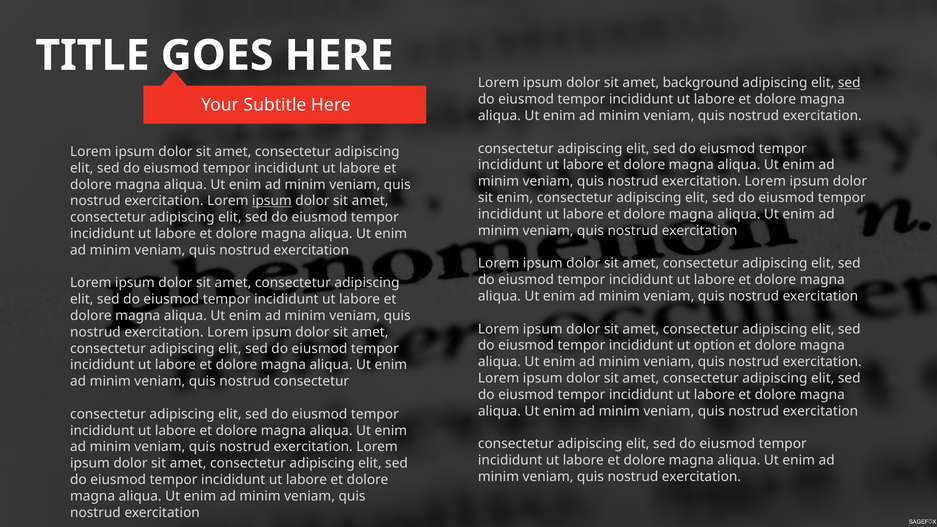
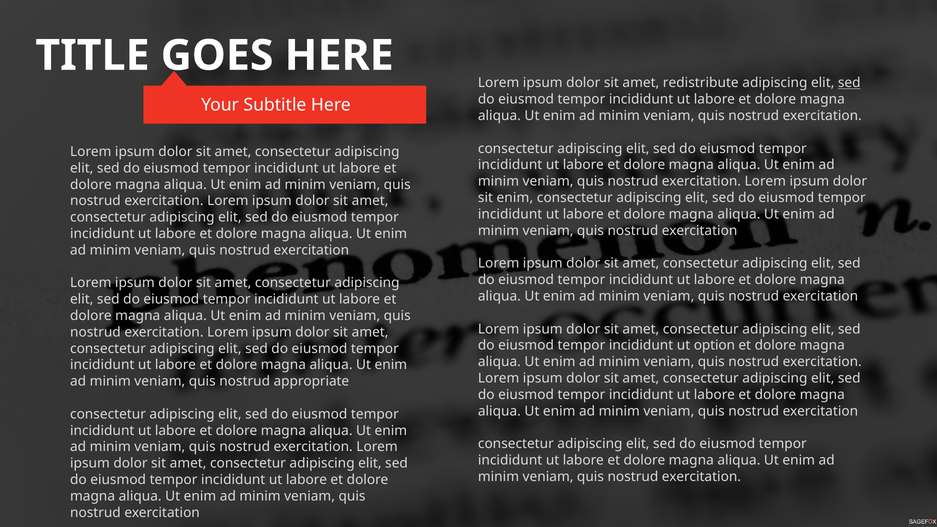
background: background -> redistribute
ipsum at (272, 201) underline: present -> none
nostrud consectetur: consectetur -> appropriate
